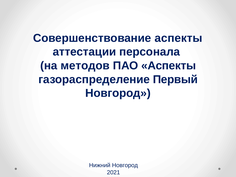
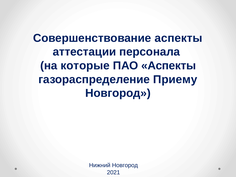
методов: методов -> которые
Первый: Первый -> Приему
